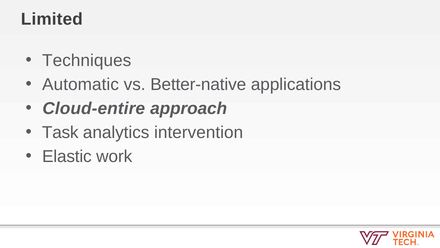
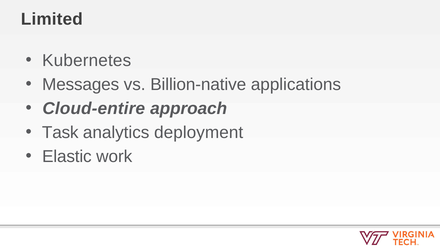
Techniques: Techniques -> Kubernetes
Automatic: Automatic -> Messages
Better-native: Better-native -> Billion-native
intervention: intervention -> deployment
